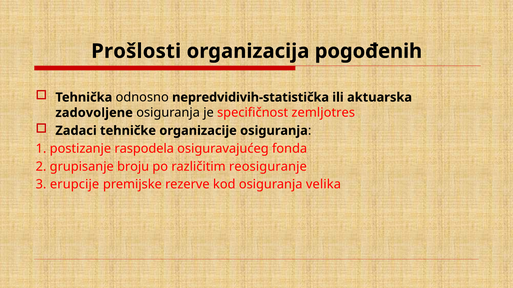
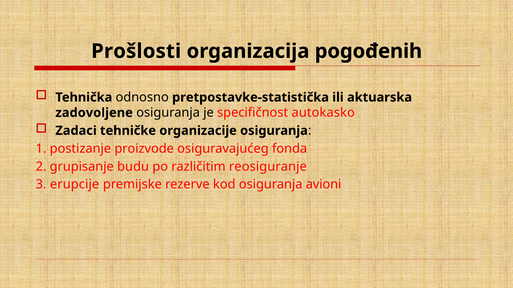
nepredvidivih-statistička: nepredvidivih-statistička -> pretpostavke-statistička
zemljotres: zemljotres -> autokasko
raspodela: raspodela -> proizvode
broju: broju -> budu
velika: velika -> avioni
